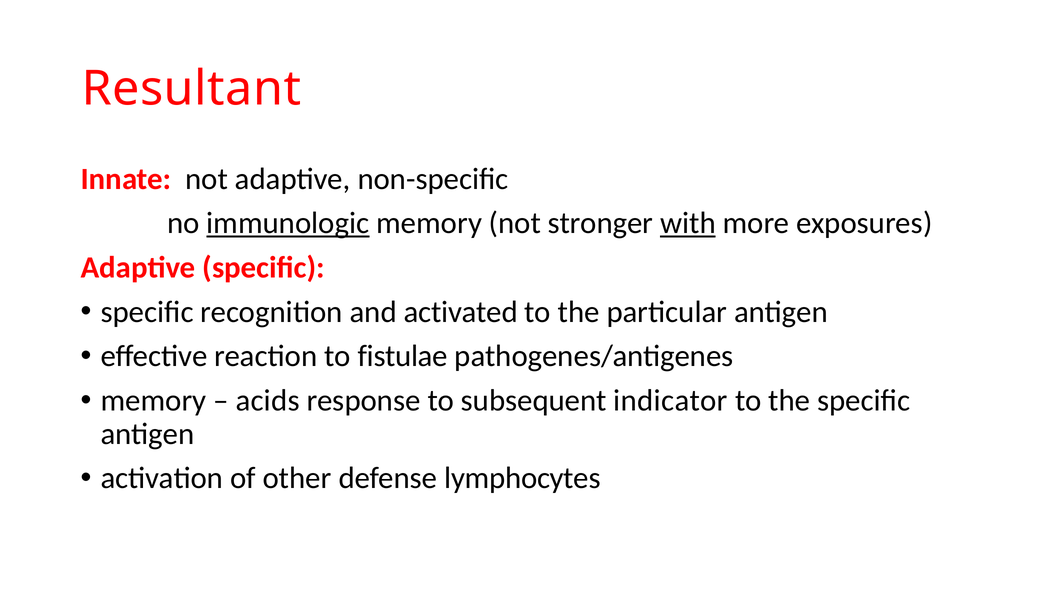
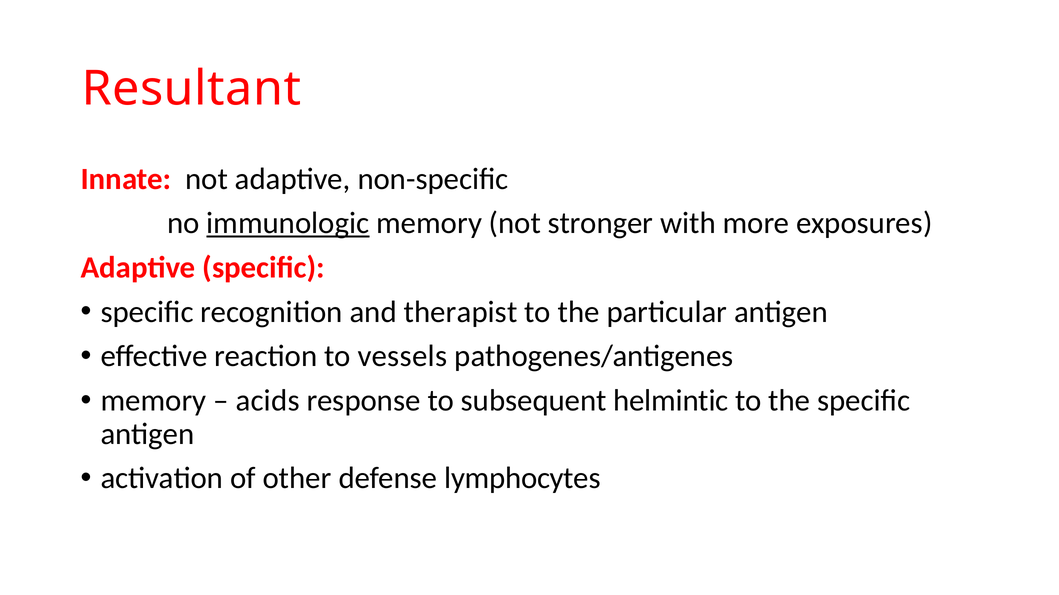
with underline: present -> none
activated: activated -> therapist
fistulae: fistulae -> vessels
indicator: indicator -> helmintic
